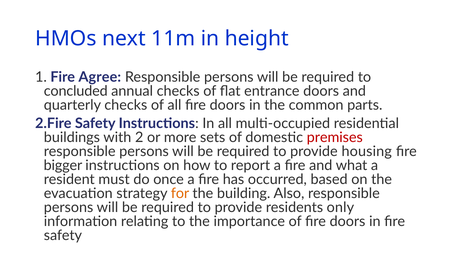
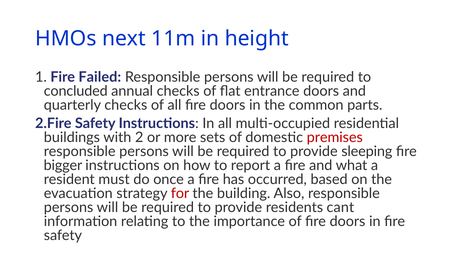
Agree: Agree -> Failed
housing: housing -> sleeping
for colour: orange -> red
only: only -> cant
